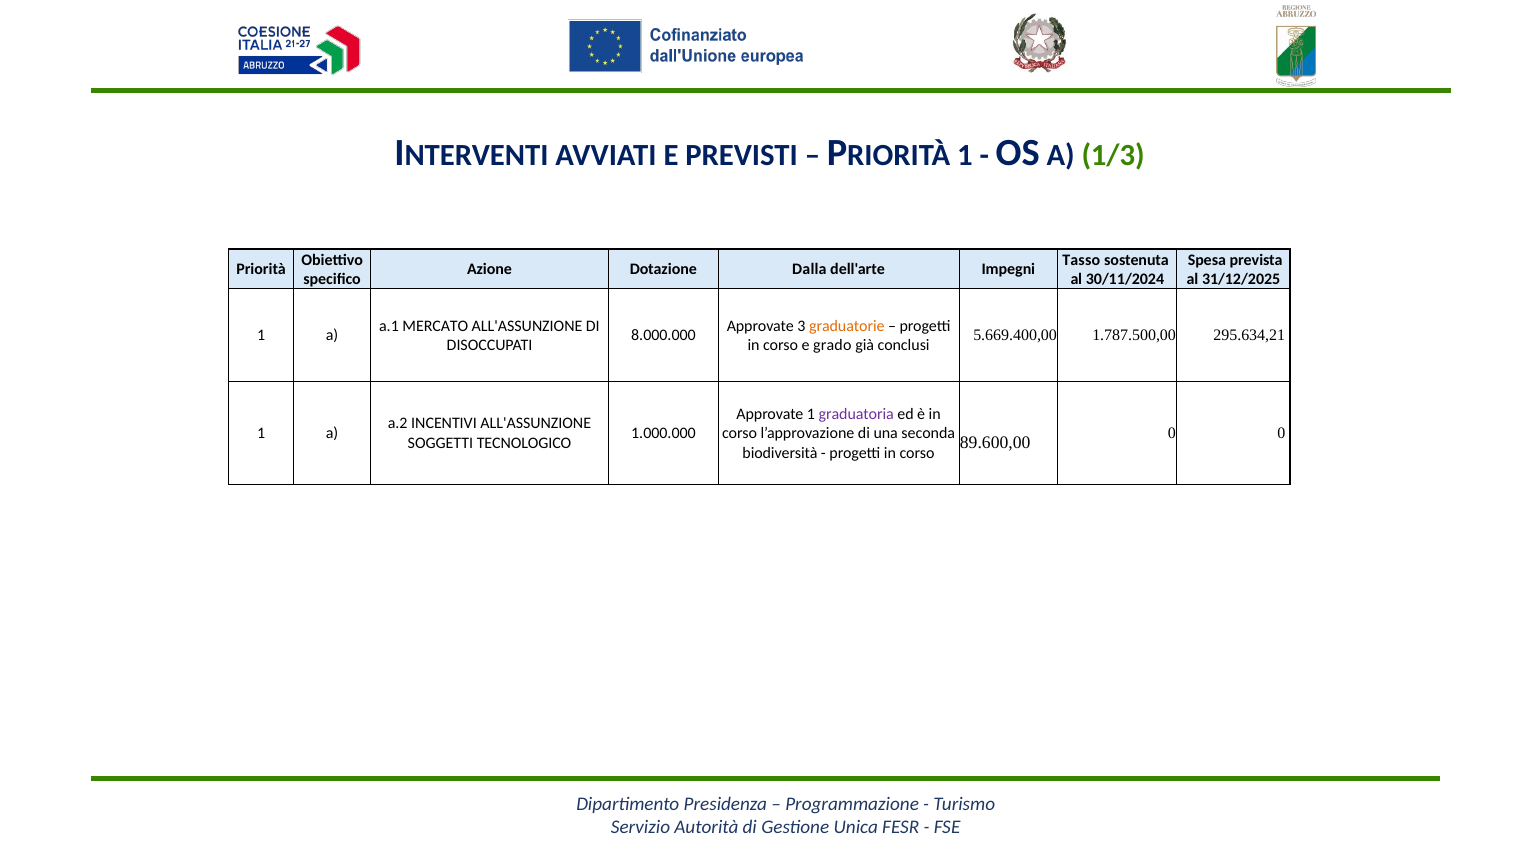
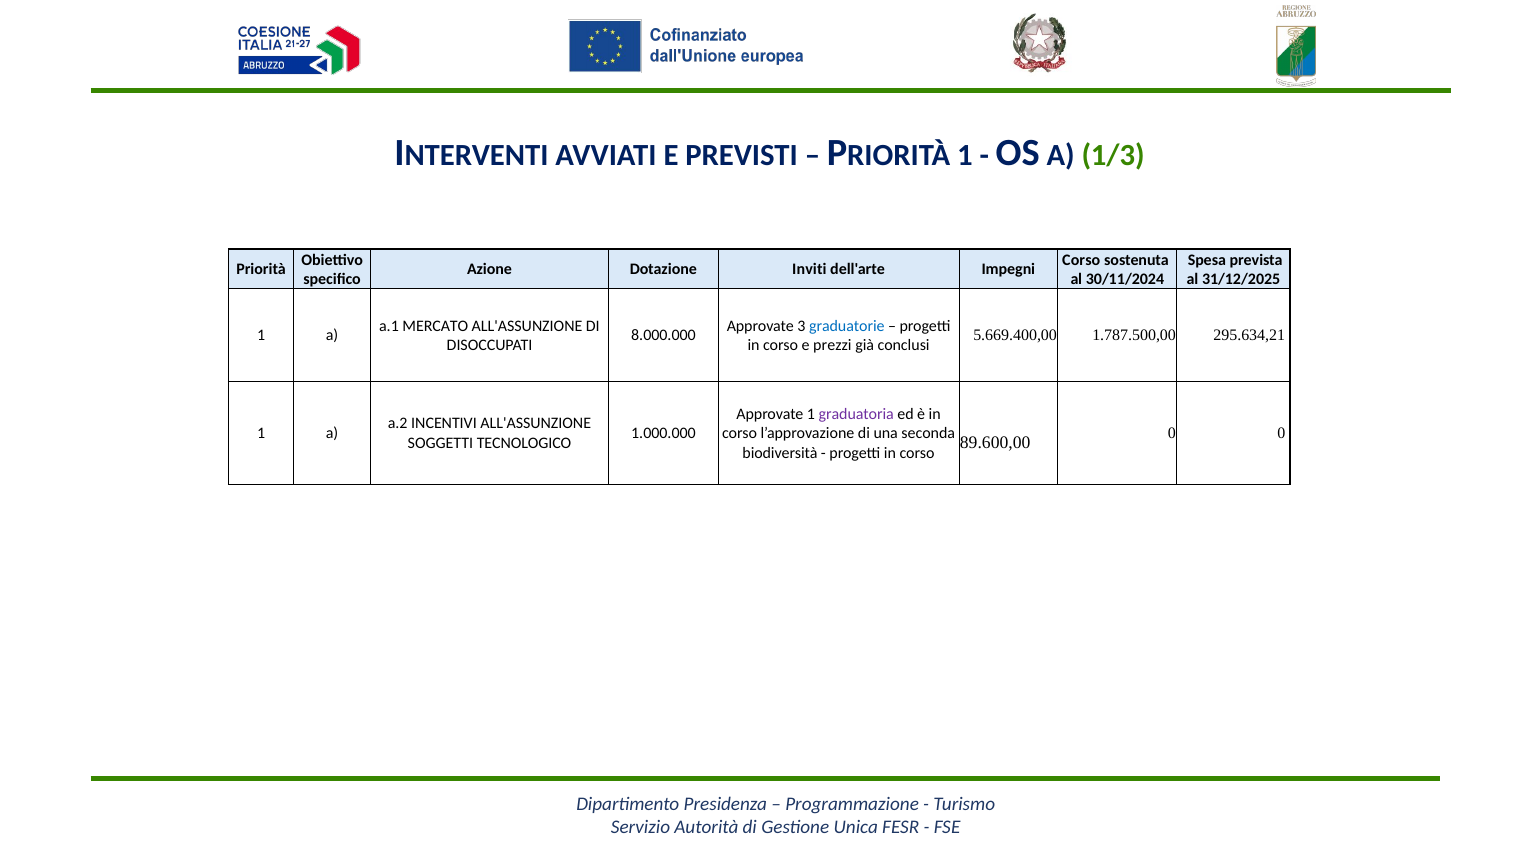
Tasso at (1081, 260): Tasso -> Corso
Dalla: Dalla -> Inviti
graduatorie colour: orange -> blue
grado: grado -> prezzi
